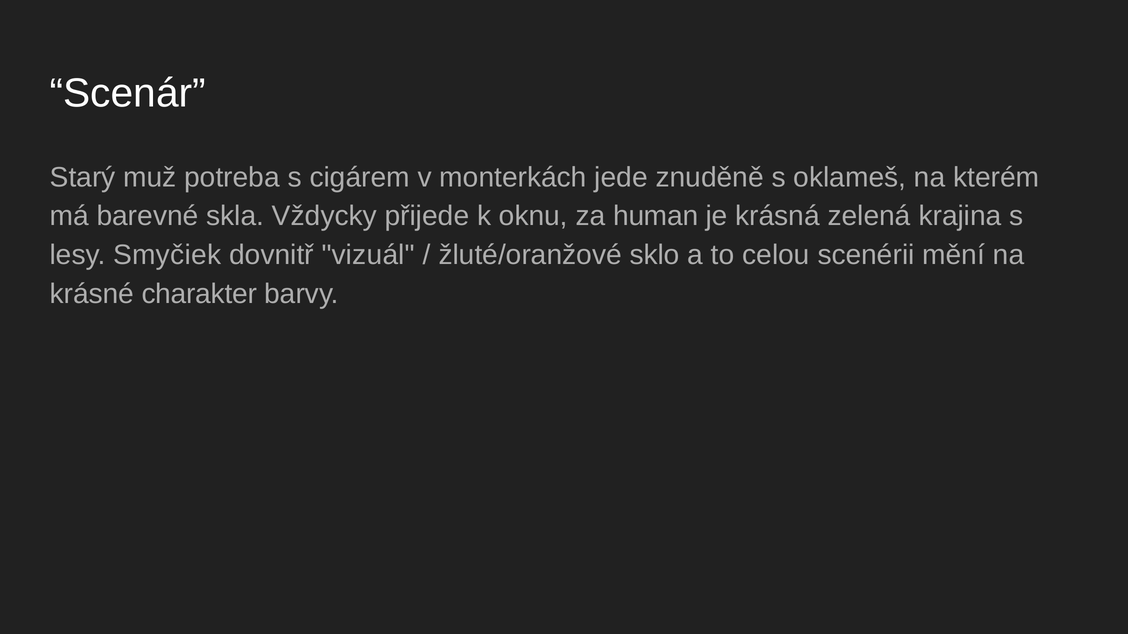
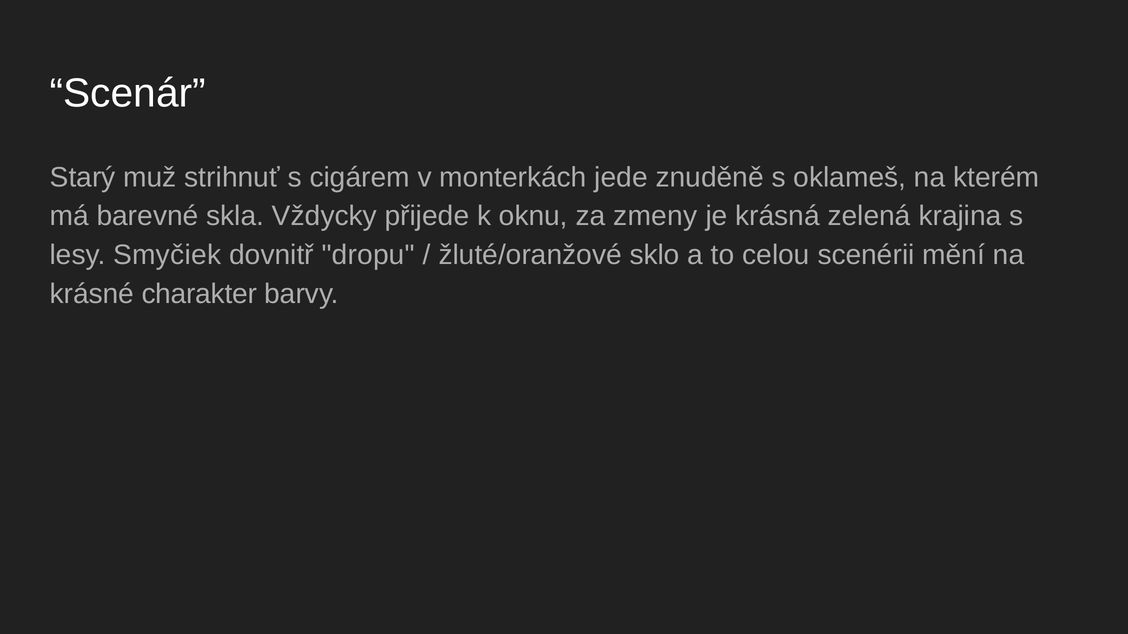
potreba: potreba -> strihnuť
human: human -> zmeny
vizuál: vizuál -> dropu
